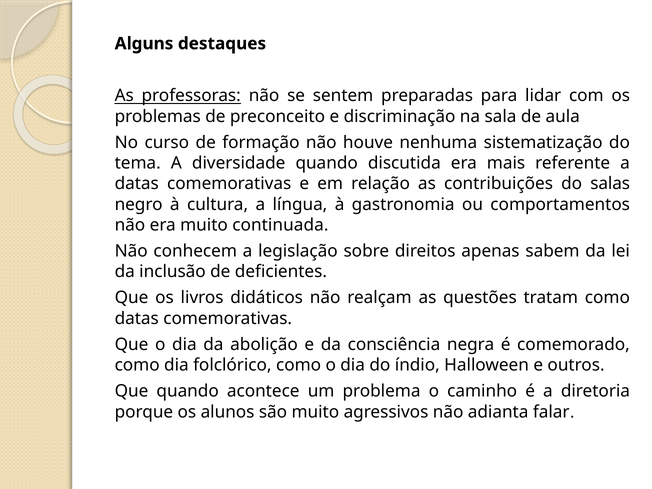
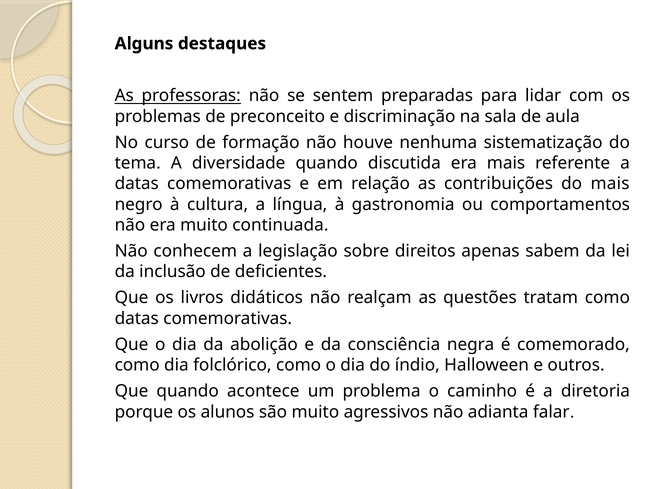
do salas: salas -> mais
